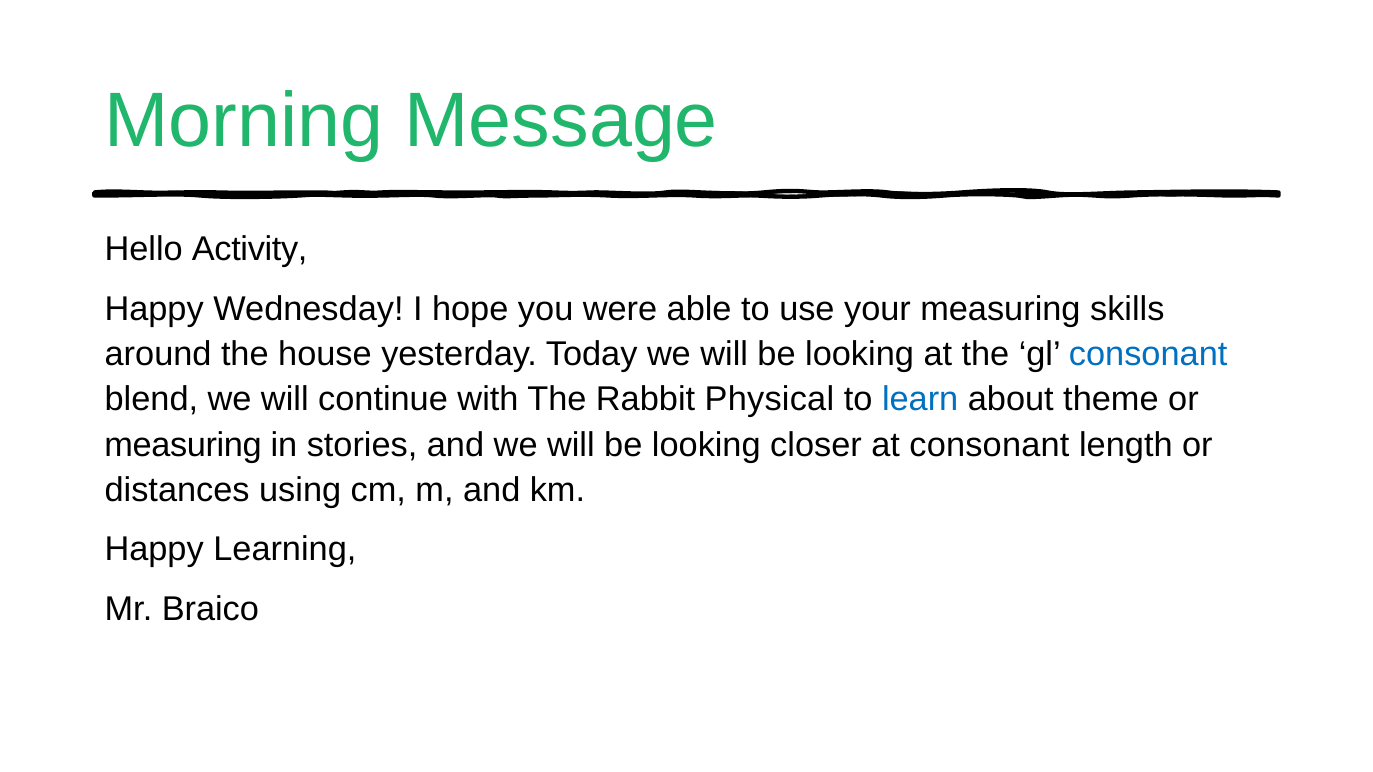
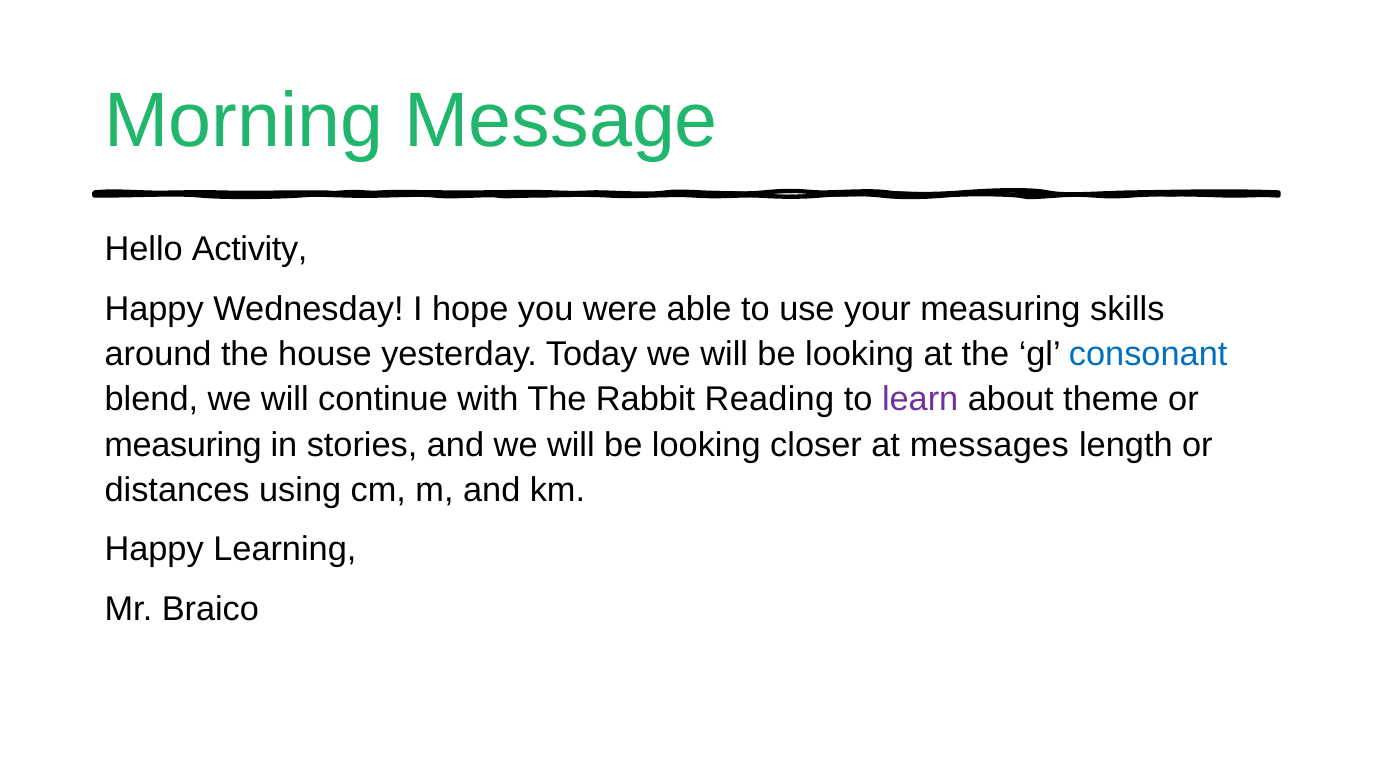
Physical: Physical -> Reading
learn colour: blue -> purple
at consonant: consonant -> messages
